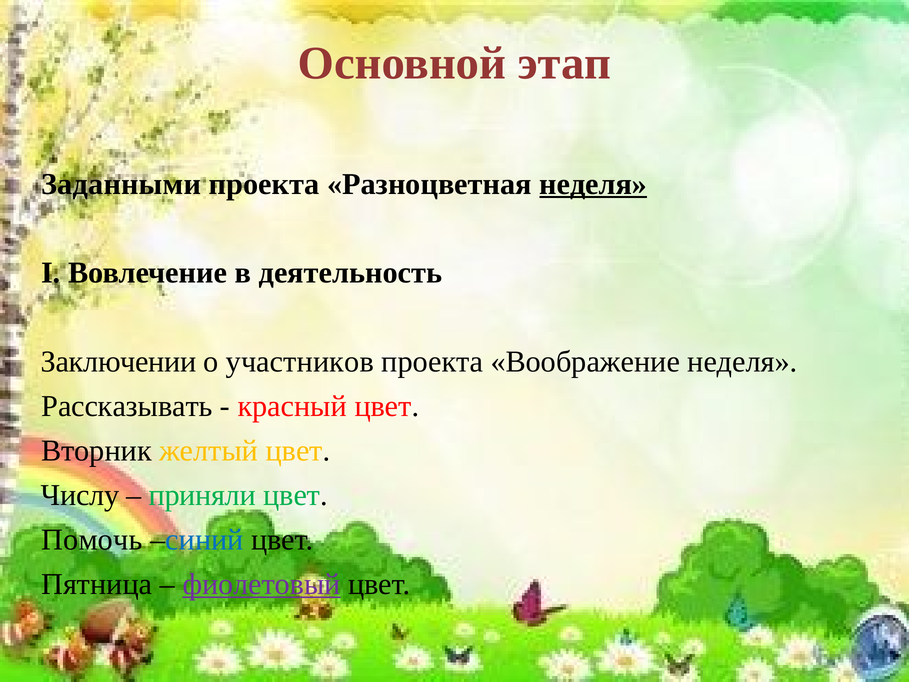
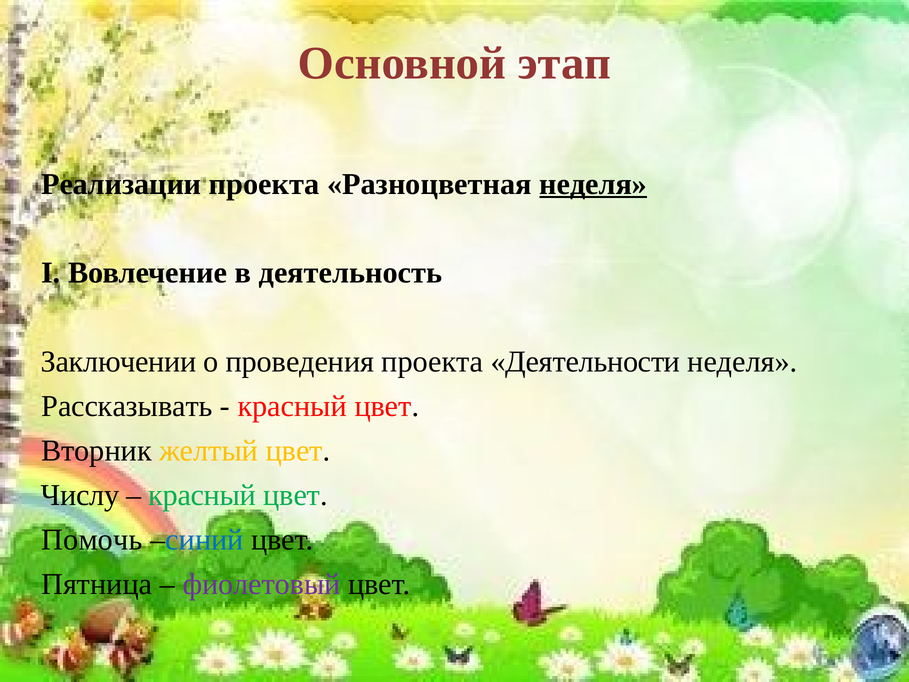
Заданными: Заданными -> Реализации
участников: участников -> проведения
Воображение: Воображение -> Деятельности
приняли at (202, 495): приняли -> красный
фиолетовый underline: present -> none
